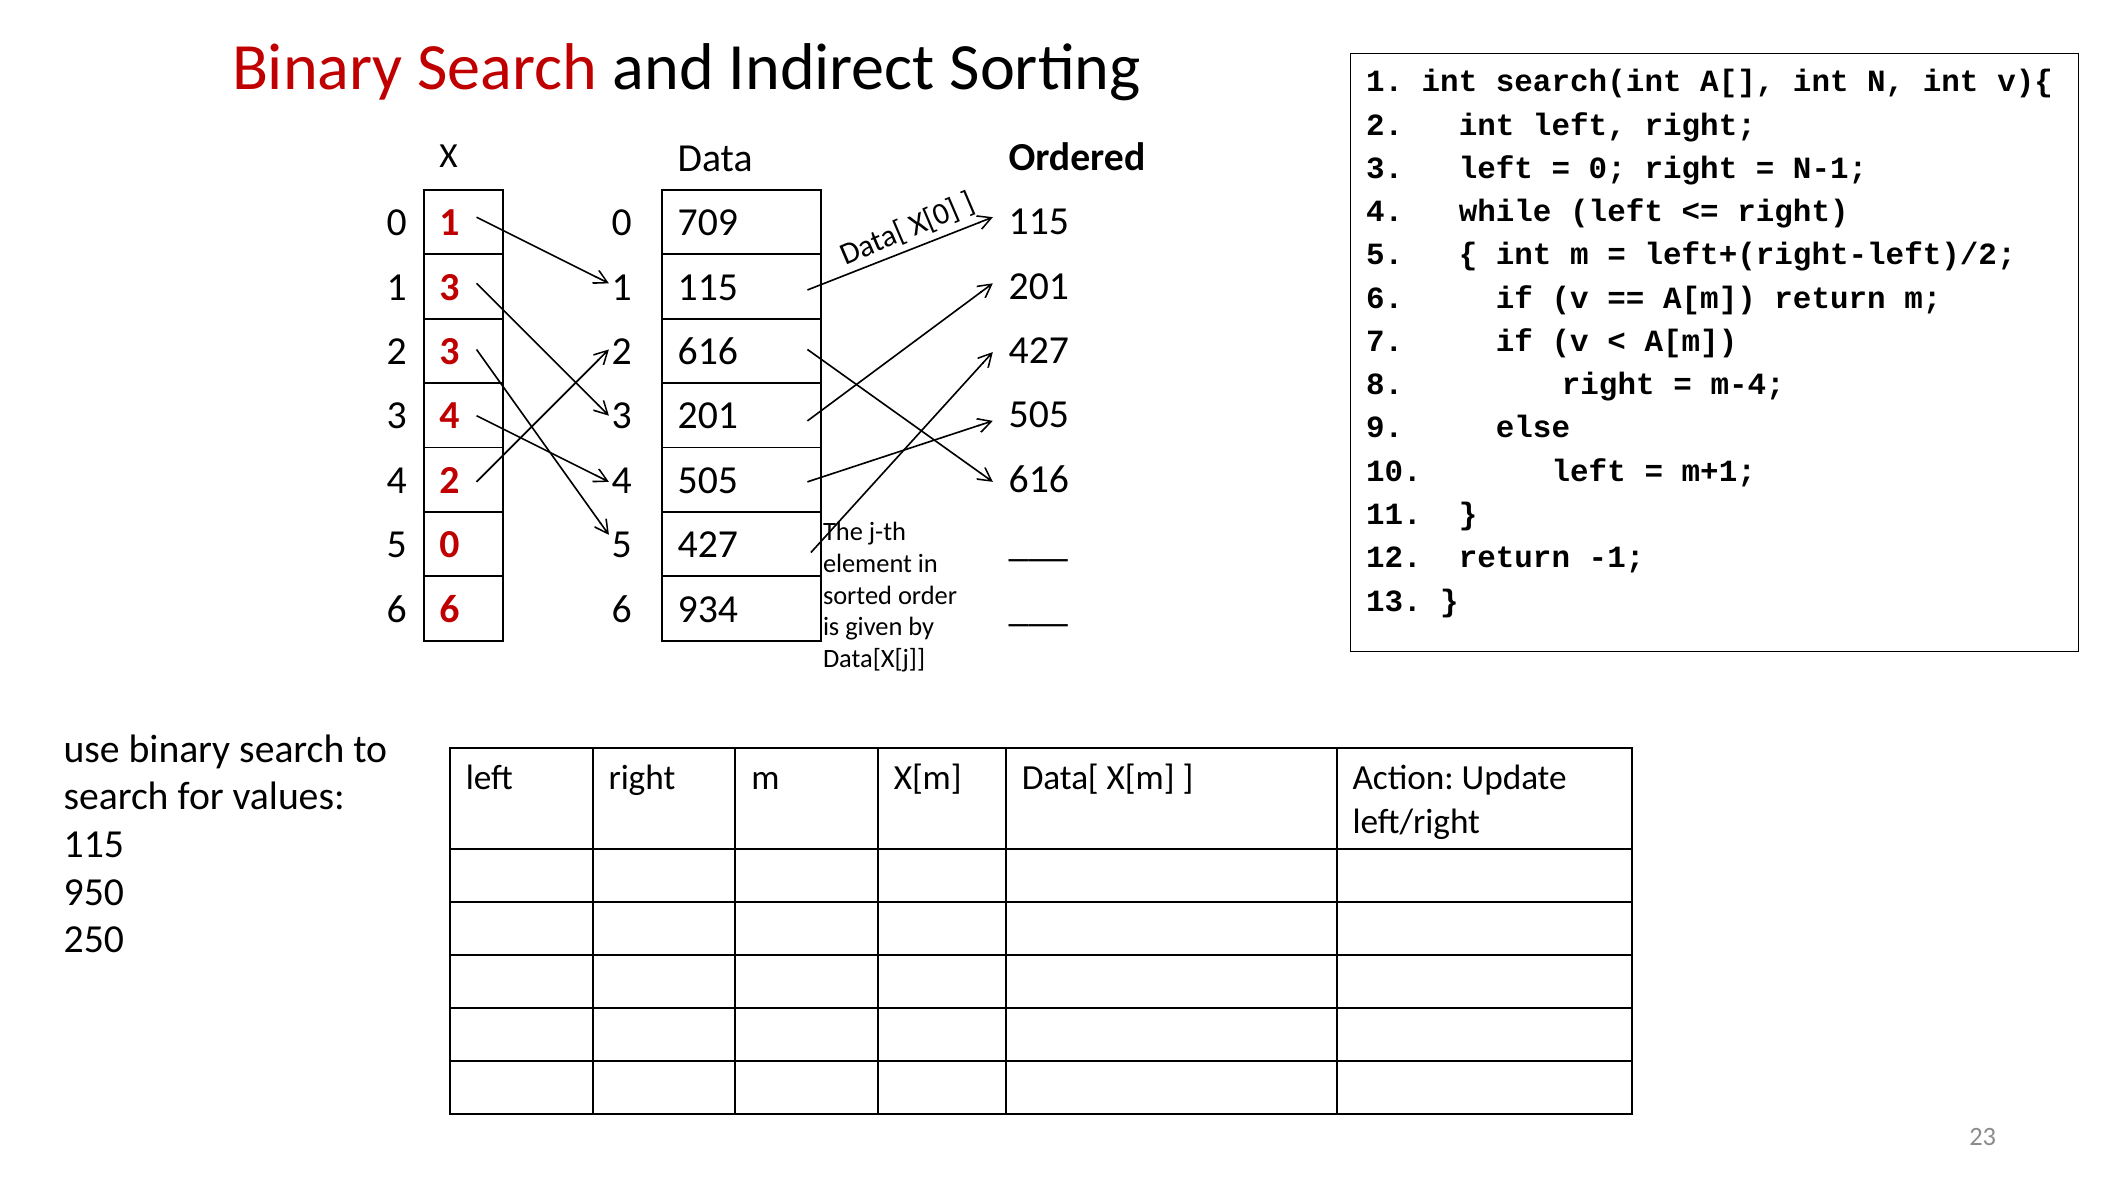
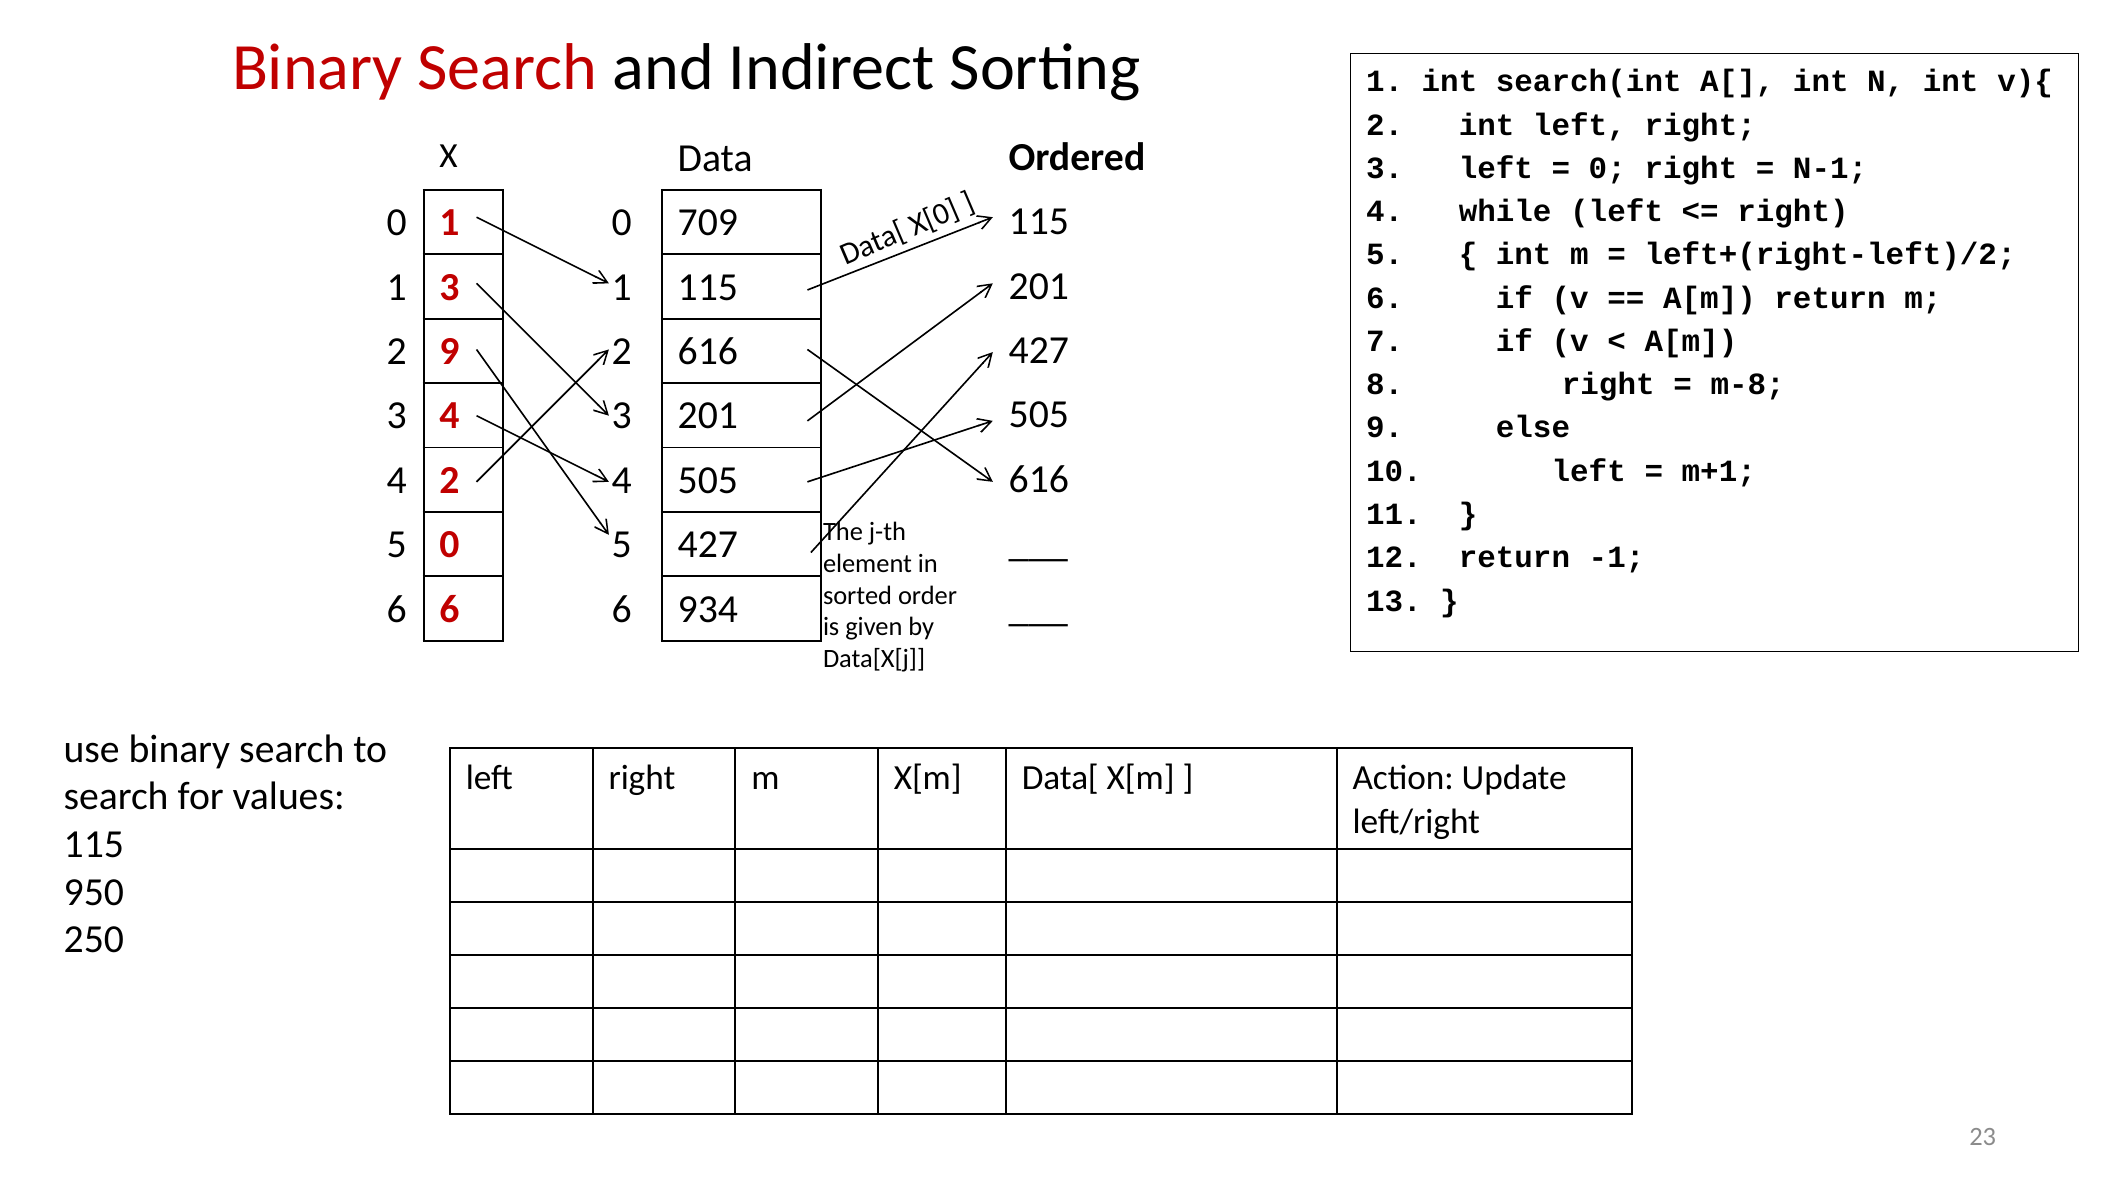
2 3: 3 -> 9
m-4: m-4 -> m-8
